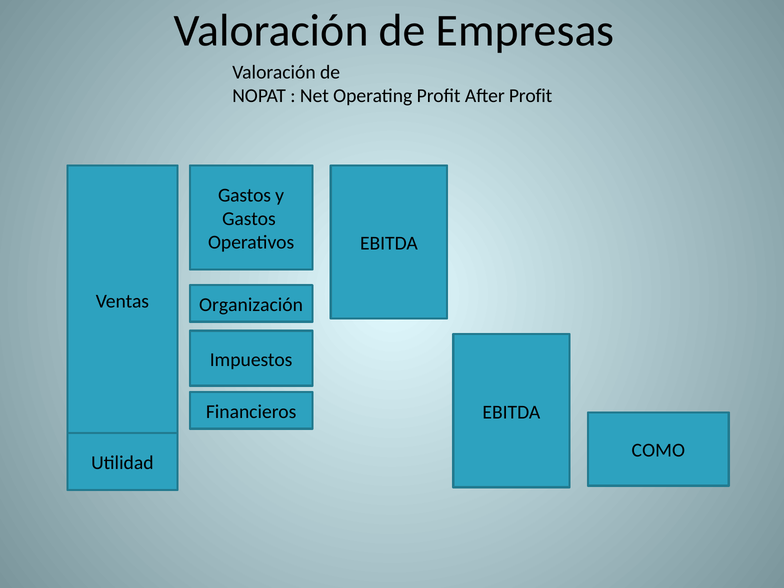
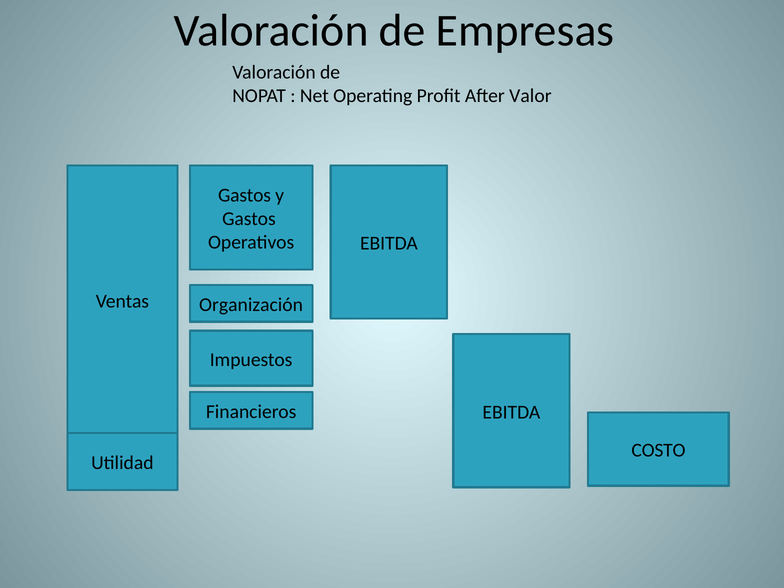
After Profit: Profit -> Valor
COMO: COMO -> COSTO
